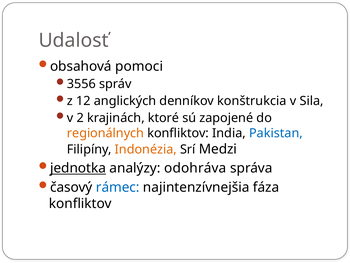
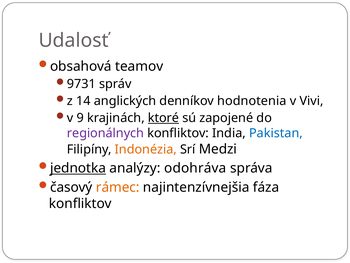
pomoci: pomoci -> teamov
3556: 3556 -> 9731
12: 12 -> 14
konštrukcia: konštrukcia -> hodnotenia
Sila: Sila -> Vivi
2: 2 -> 9
ktoré underline: none -> present
regionálnych colour: orange -> purple
rámec colour: blue -> orange
